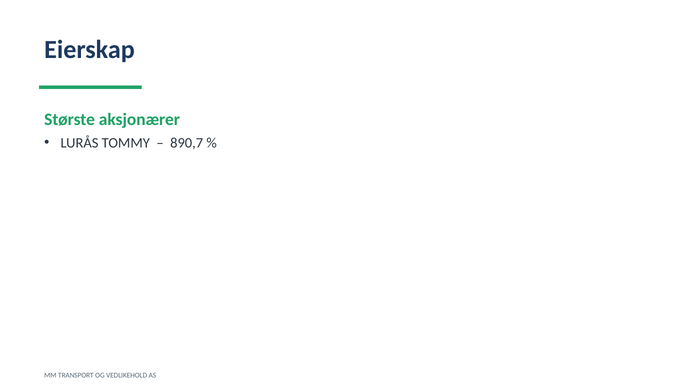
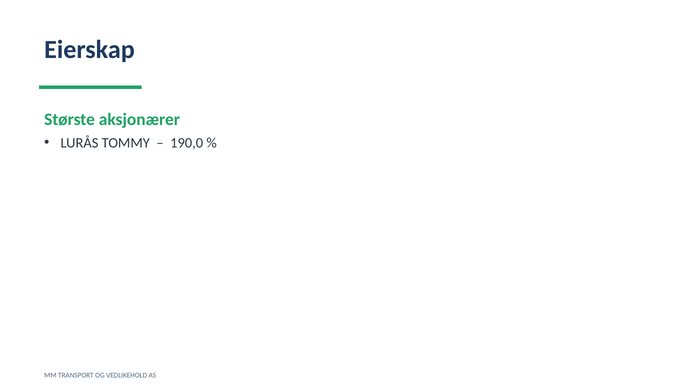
890,7: 890,7 -> 190,0
